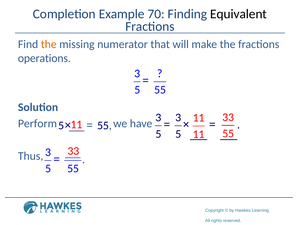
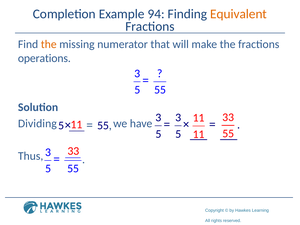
70: 70 -> 94
Equivalent colour: black -> orange
Perform: Perform -> Dividing
